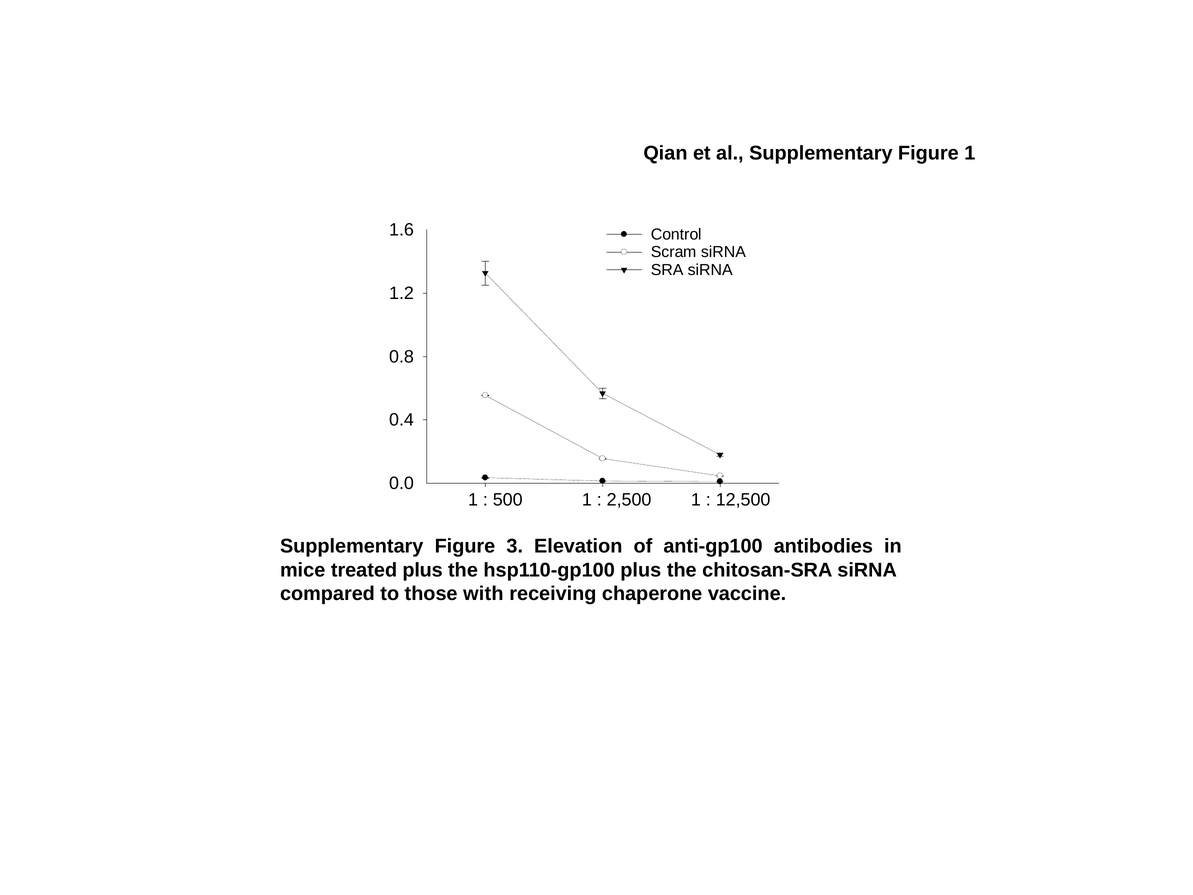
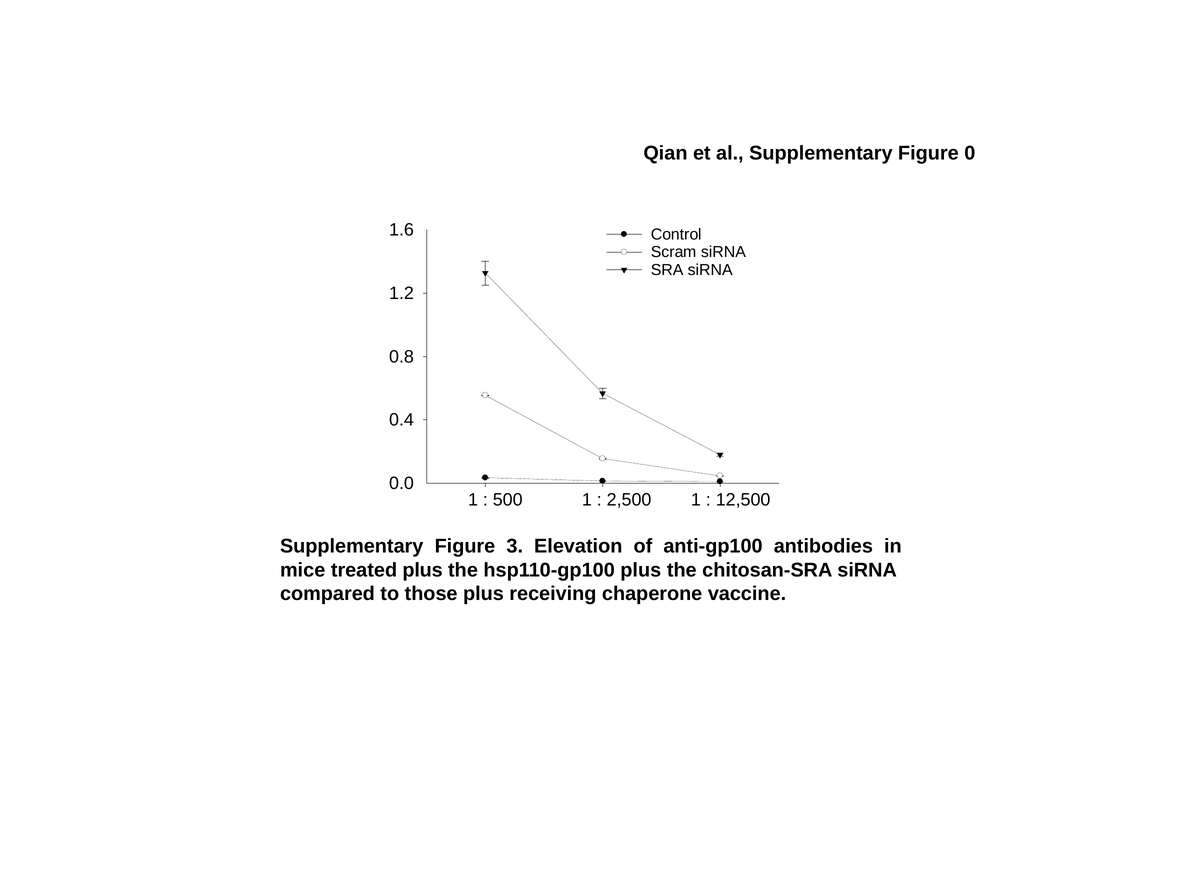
Figure 1: 1 -> 0
those with: with -> plus
